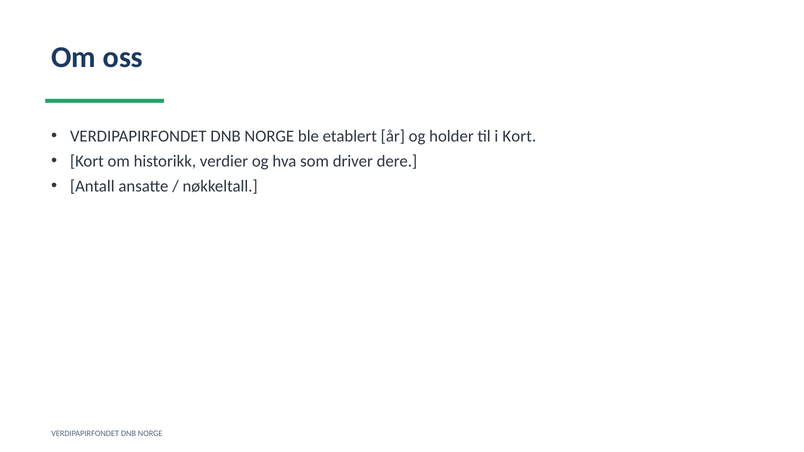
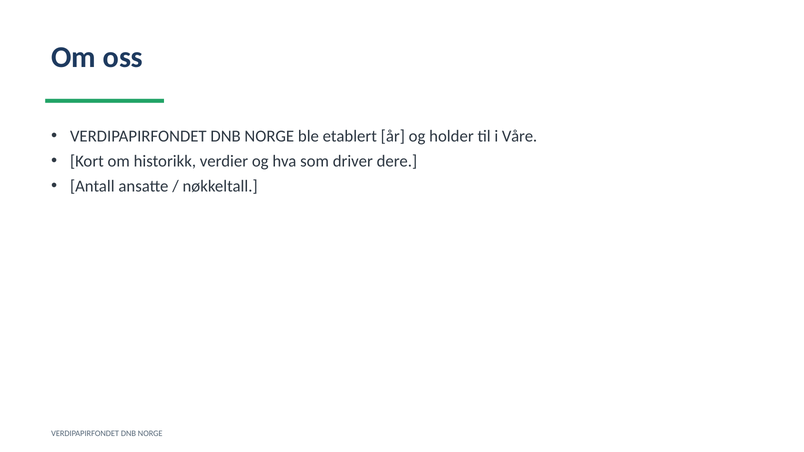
i Kort: Kort -> Våre
